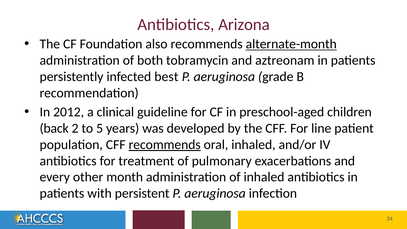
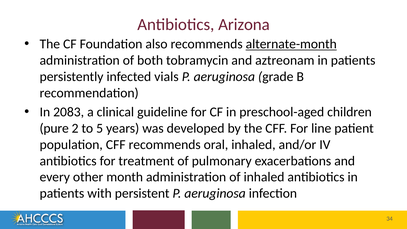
best: best -> vials
2012: 2012 -> 2083
back: back -> pure
recommends at (165, 145) underline: present -> none
